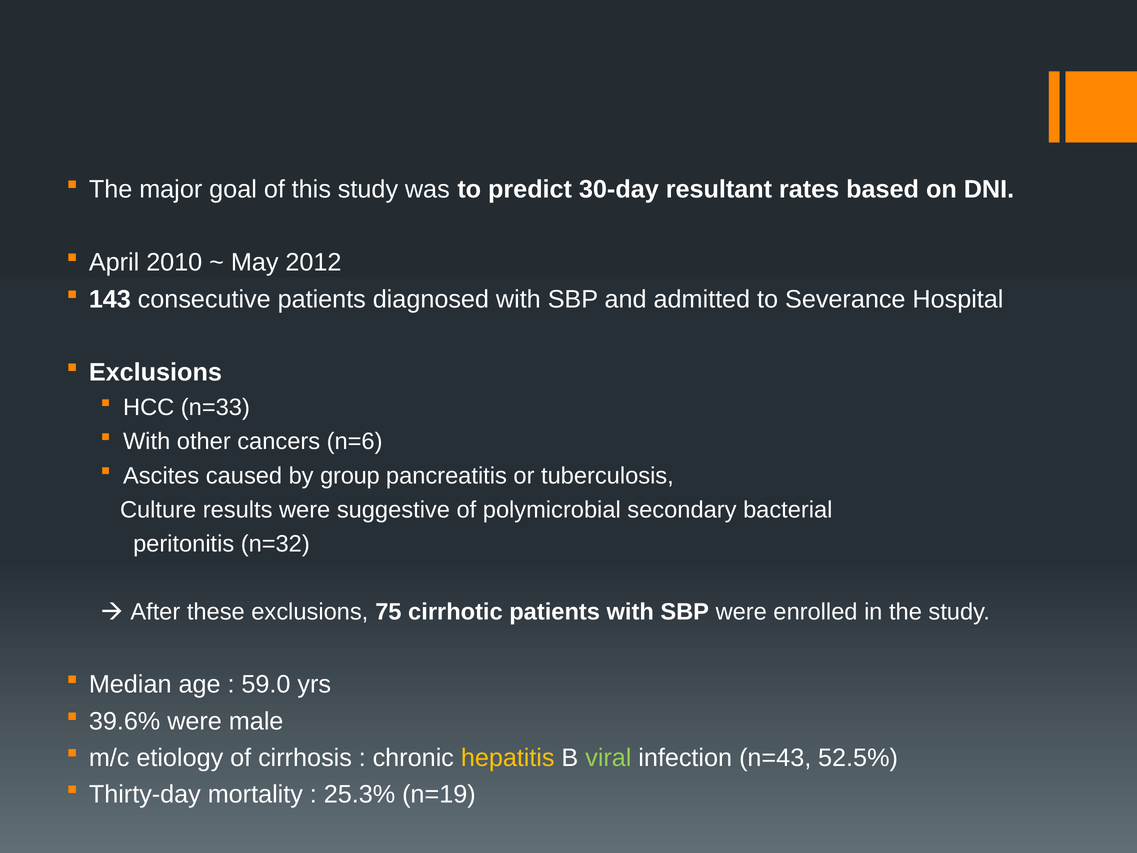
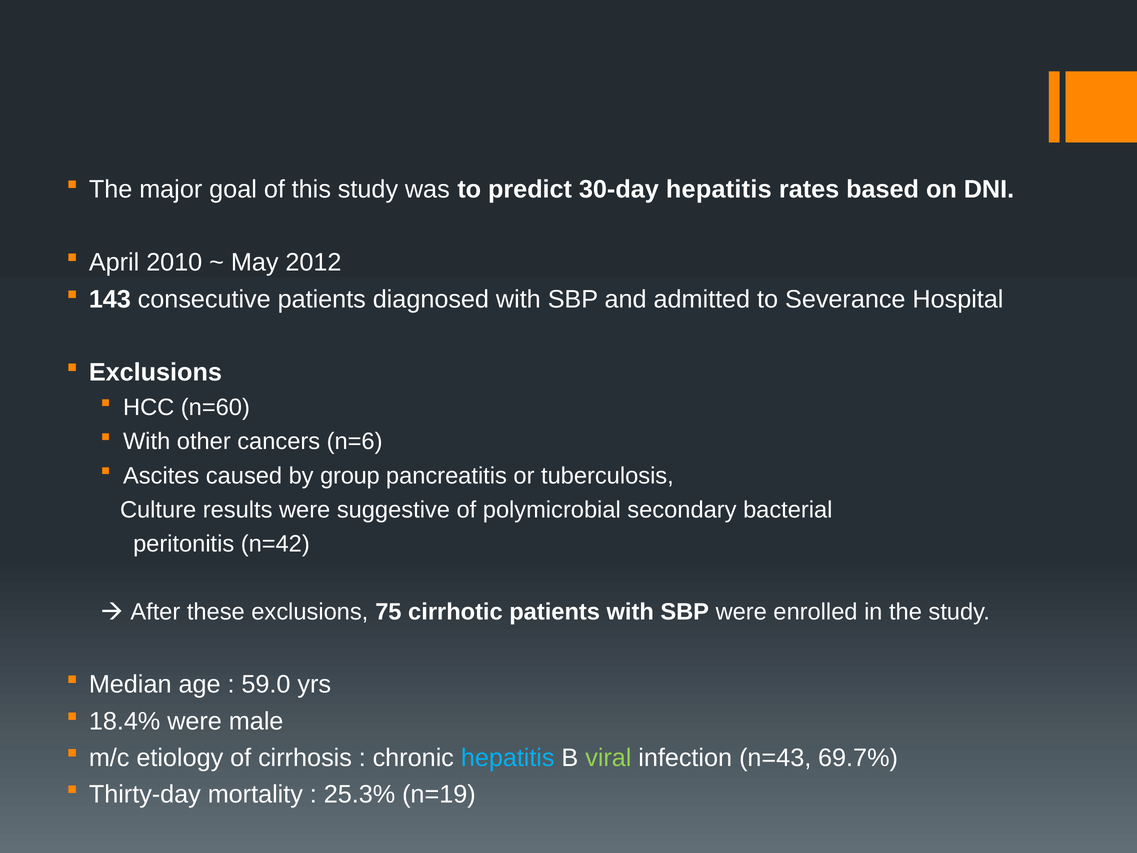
30-day resultant: resultant -> hepatitis
n=33: n=33 -> n=60
n=32: n=32 -> n=42
39.6%: 39.6% -> 18.4%
hepatitis at (508, 758) colour: yellow -> light blue
52.5%: 52.5% -> 69.7%
